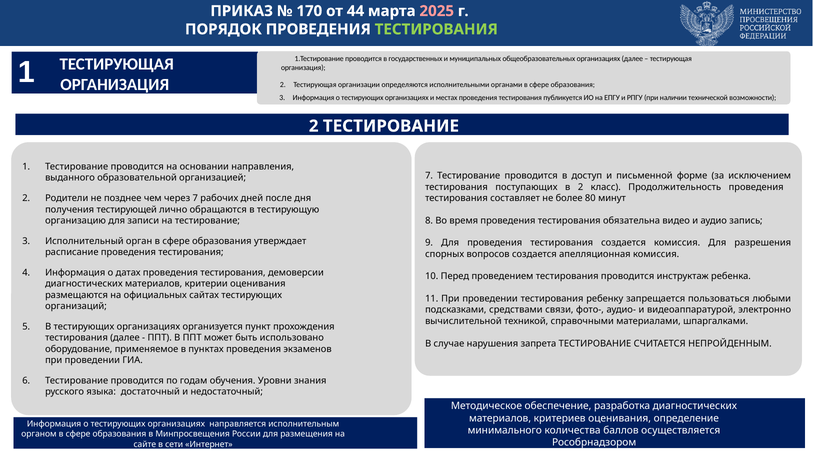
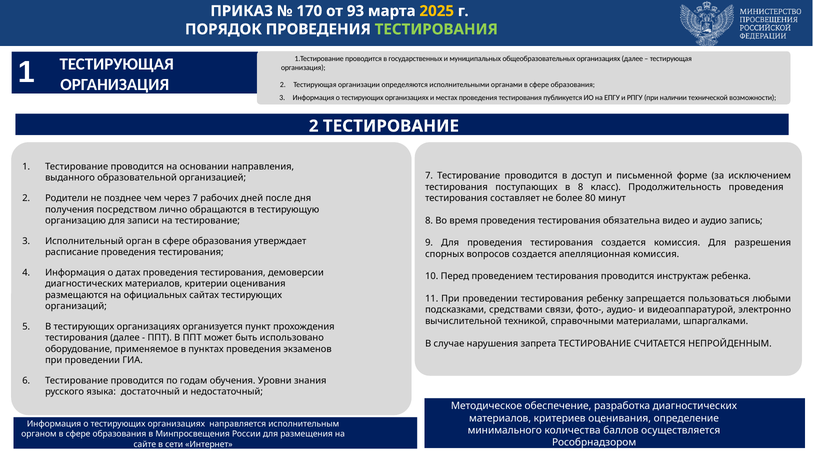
44: 44 -> 93
2025 colour: pink -> yellow
в 2: 2 -> 8
тестирующей: тестирующей -> посредством
